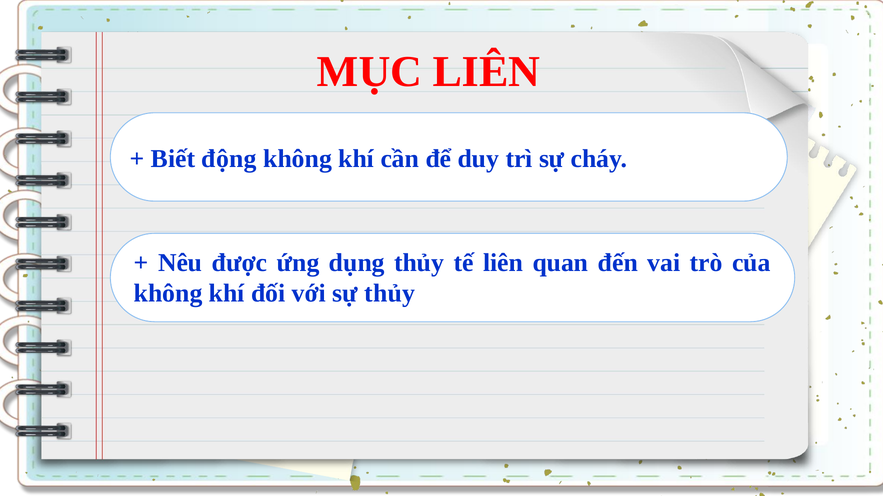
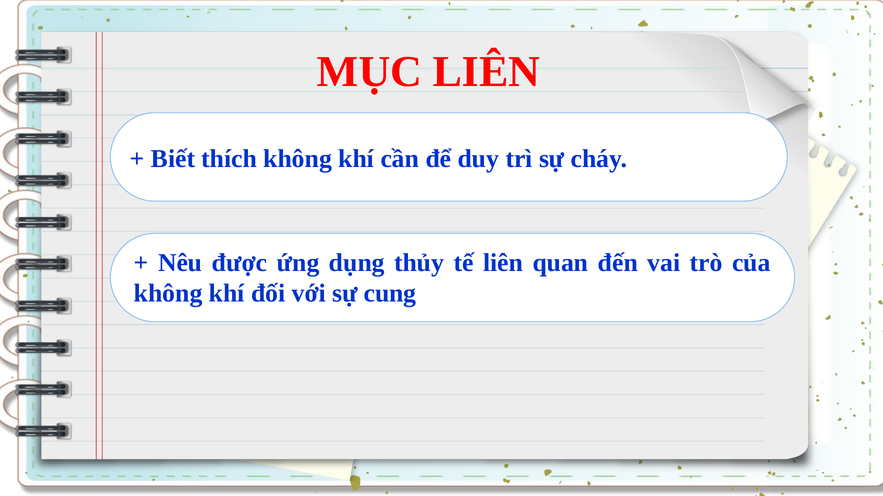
động: động -> thích
sự thủy: thủy -> cung
